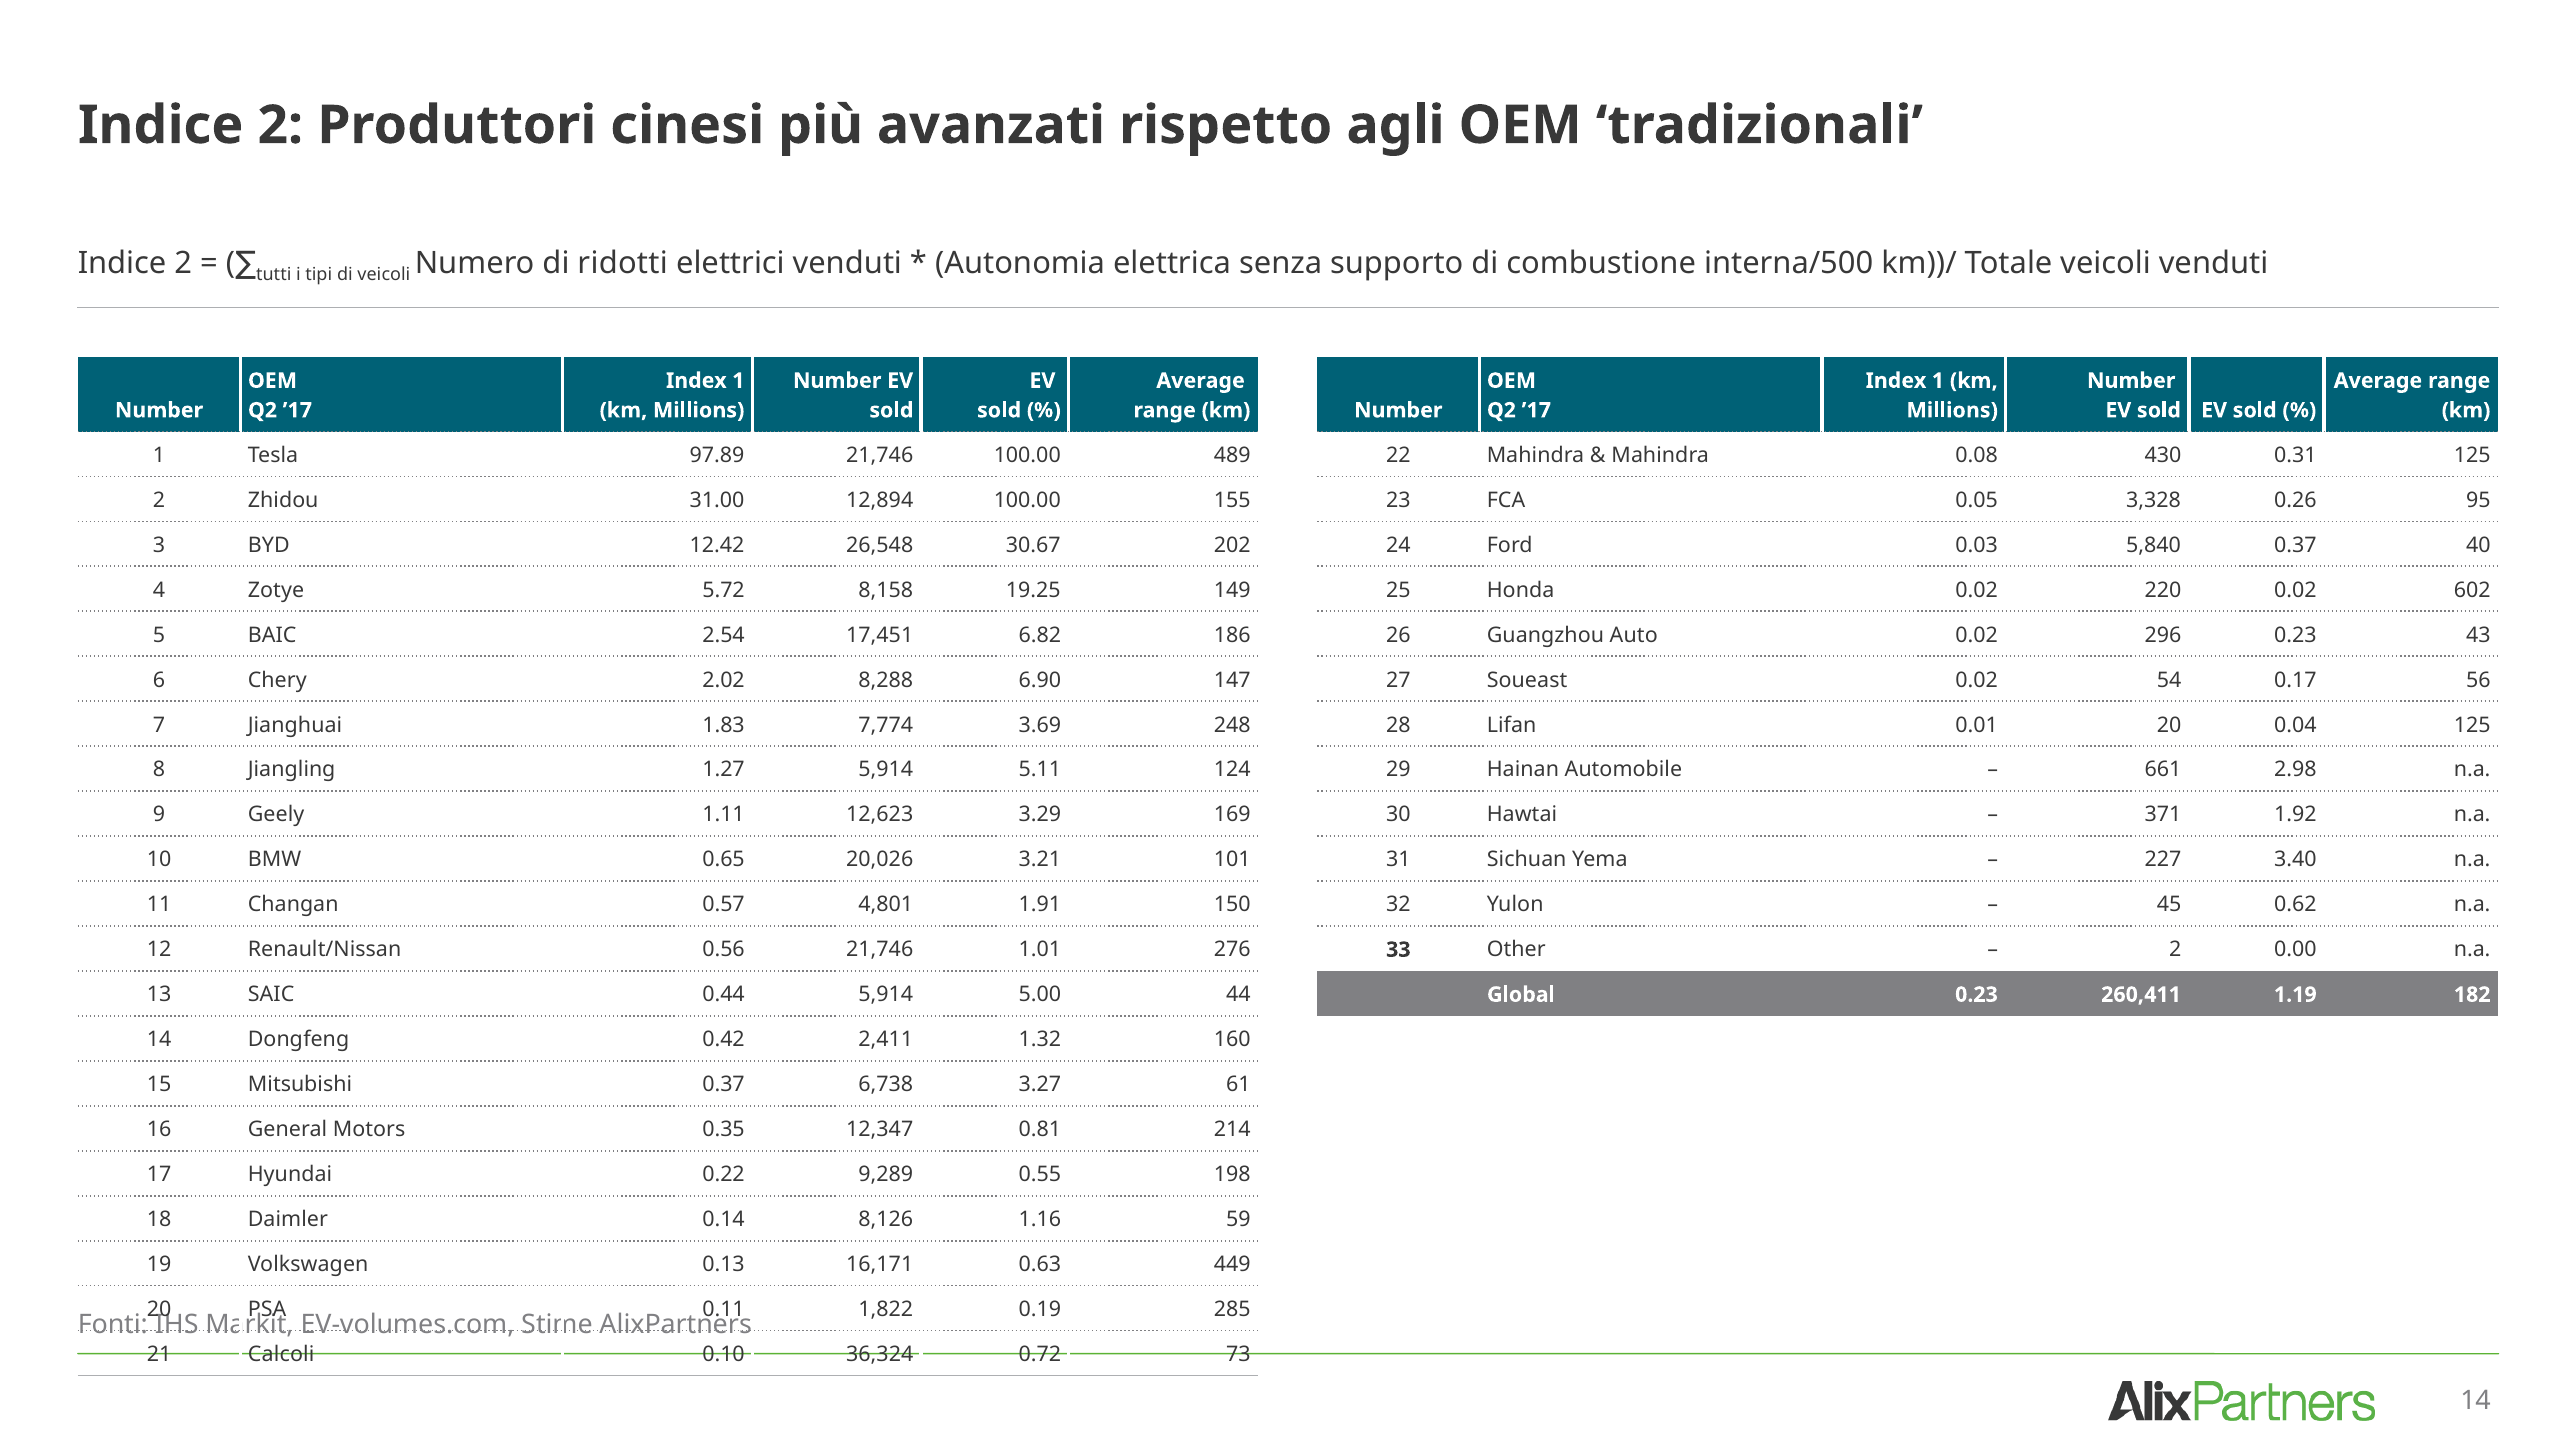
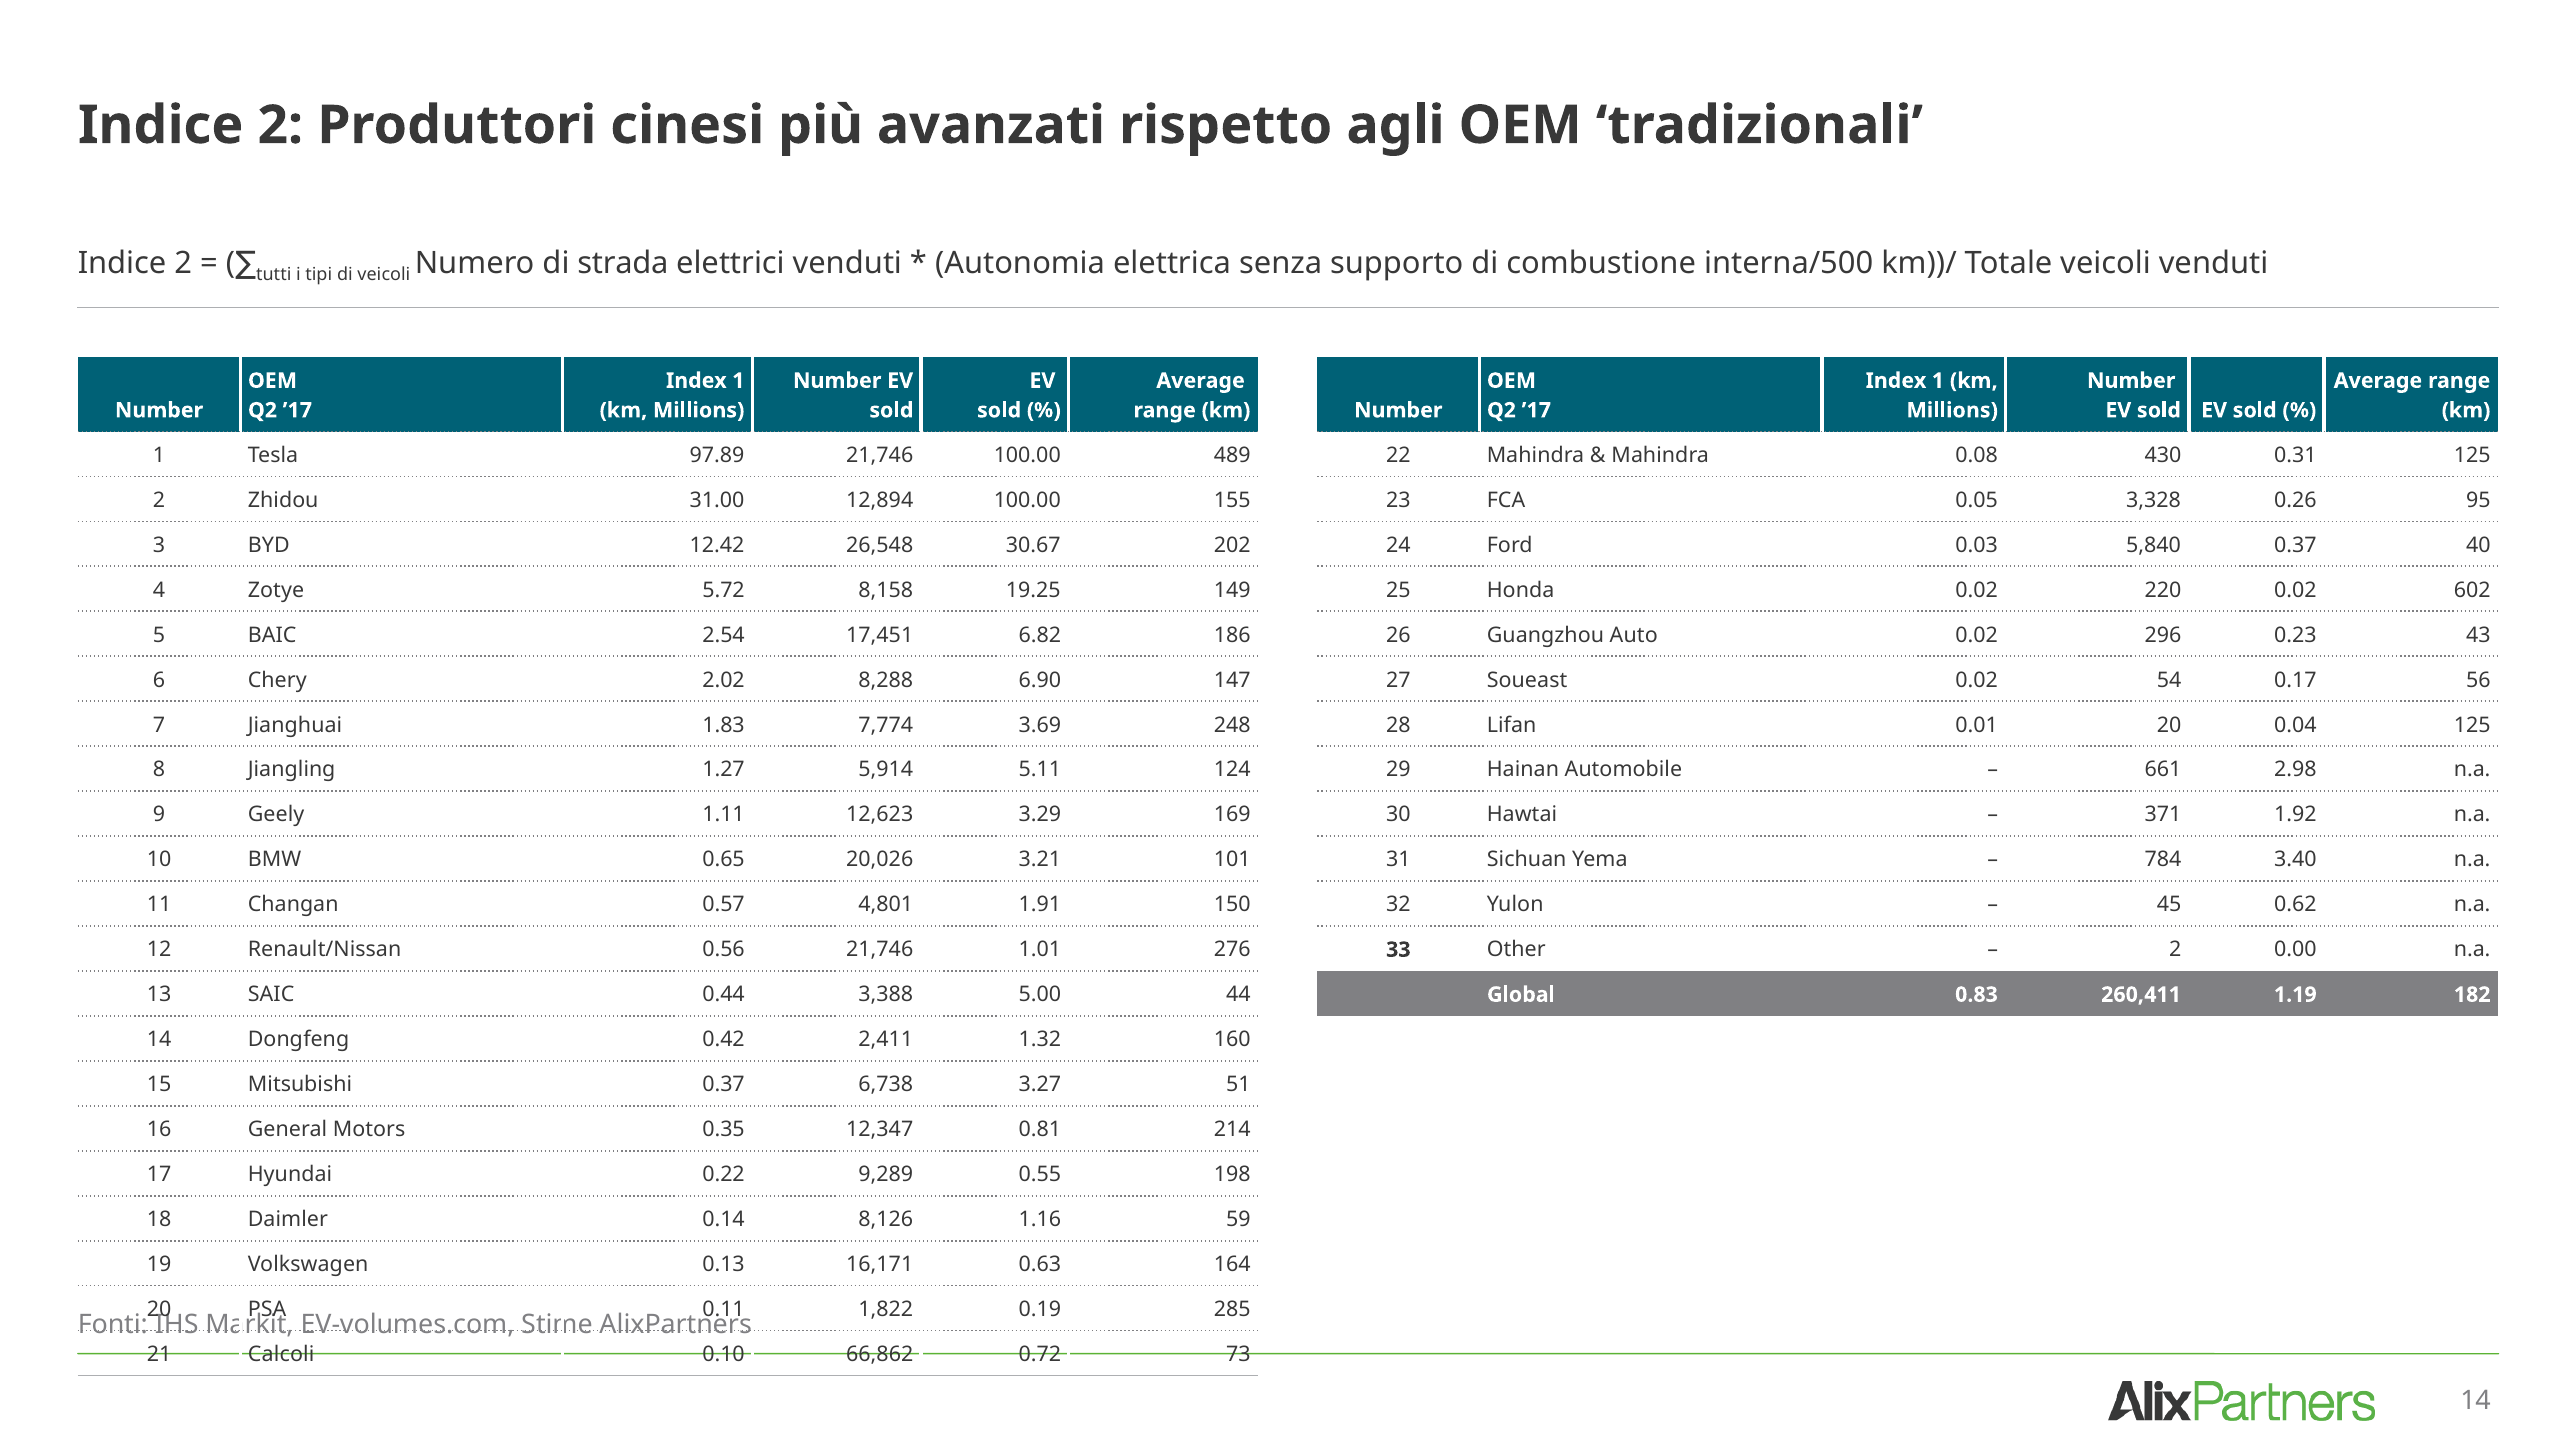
ridotti: ridotti -> strada
227: 227 -> 784
0.44 5,914: 5,914 -> 3,388
Global 0.23: 0.23 -> 0.83
61: 61 -> 51
449: 449 -> 164
36,324: 36,324 -> 66,862
